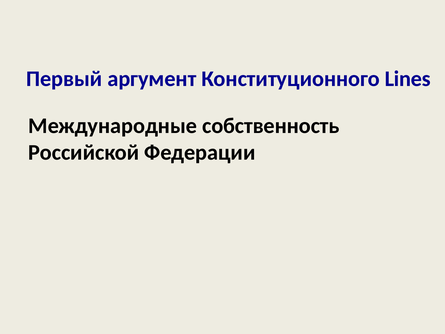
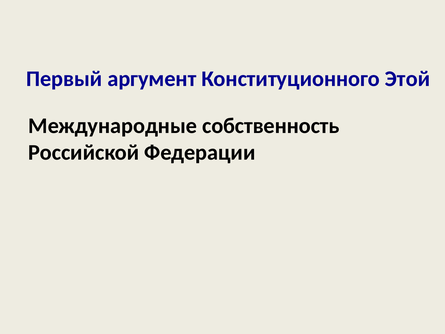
Lines: Lines -> Этой
